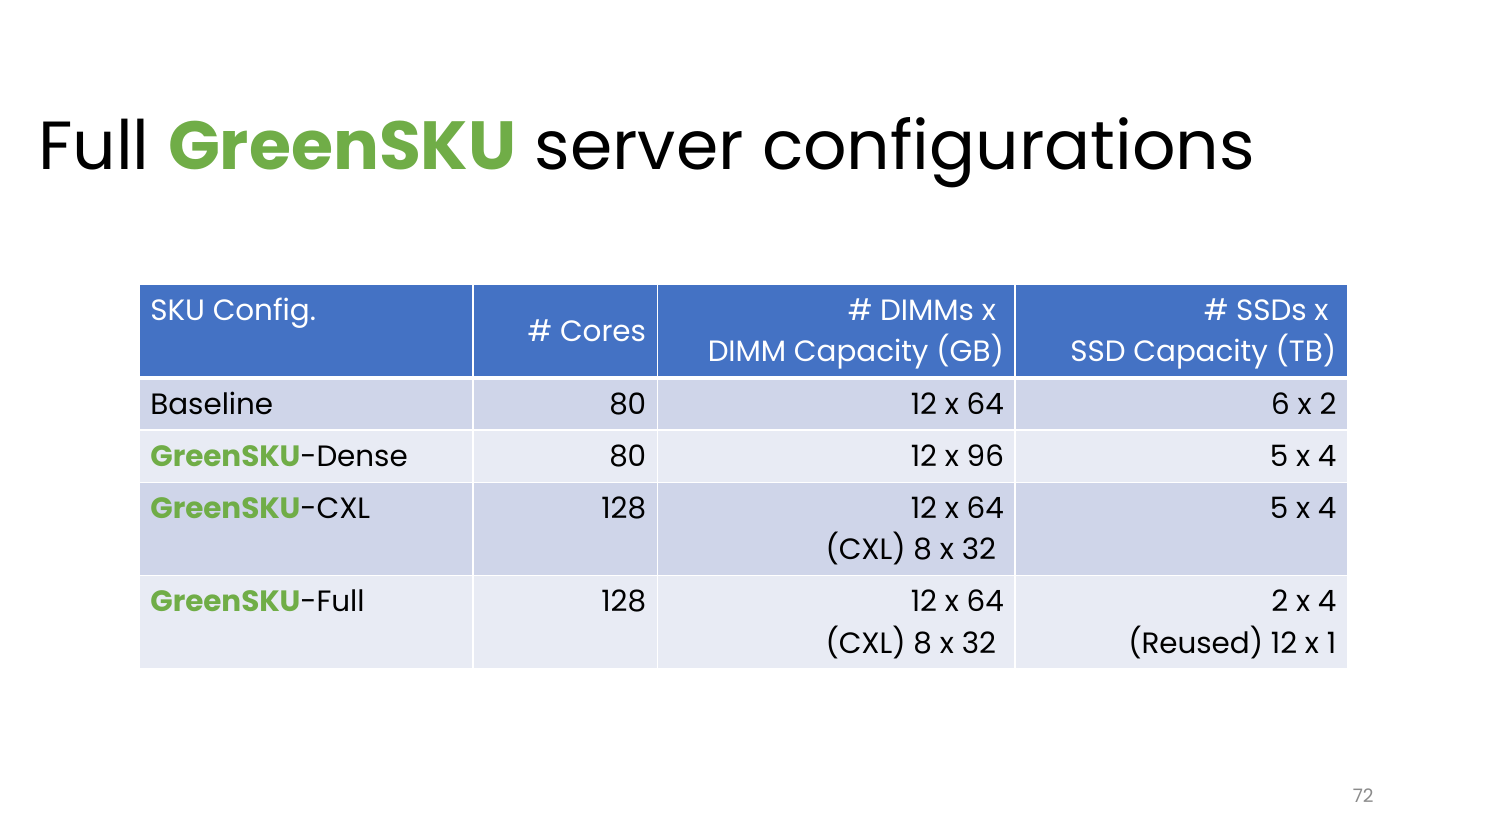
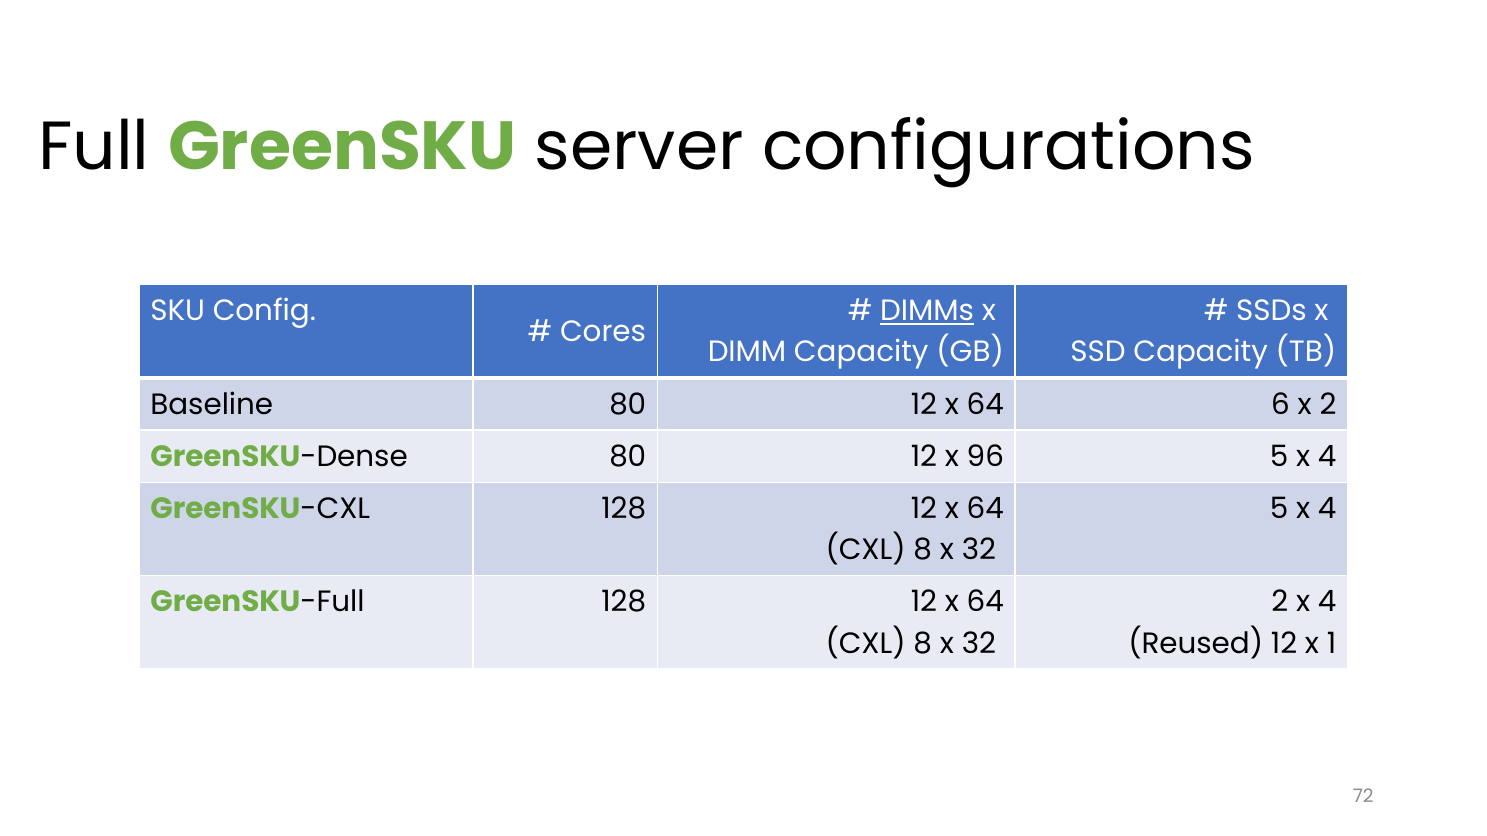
DIMMs underline: none -> present
